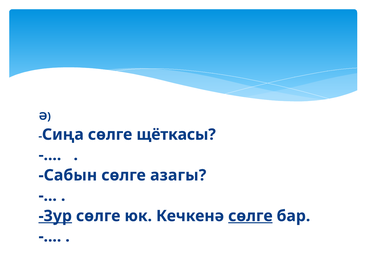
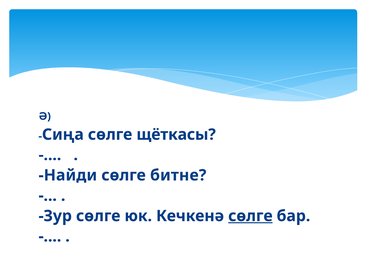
Сабын: Сабын -> Найди
азагы: азагы -> битне
Зур underline: present -> none
